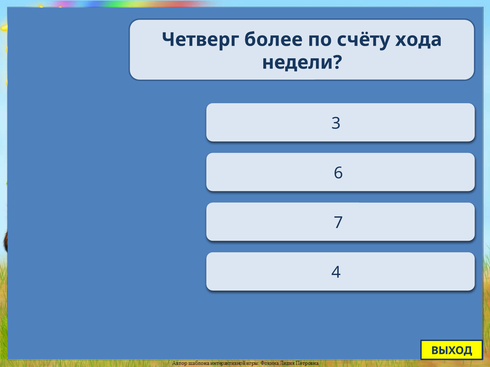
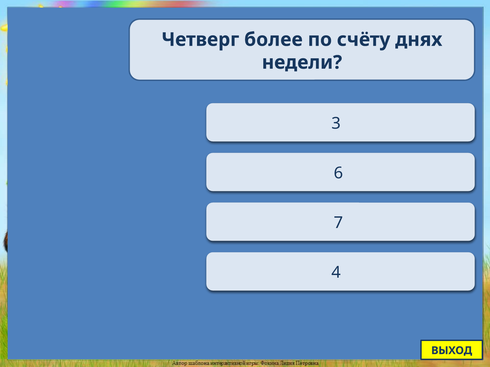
счёту хода: хода -> днях
